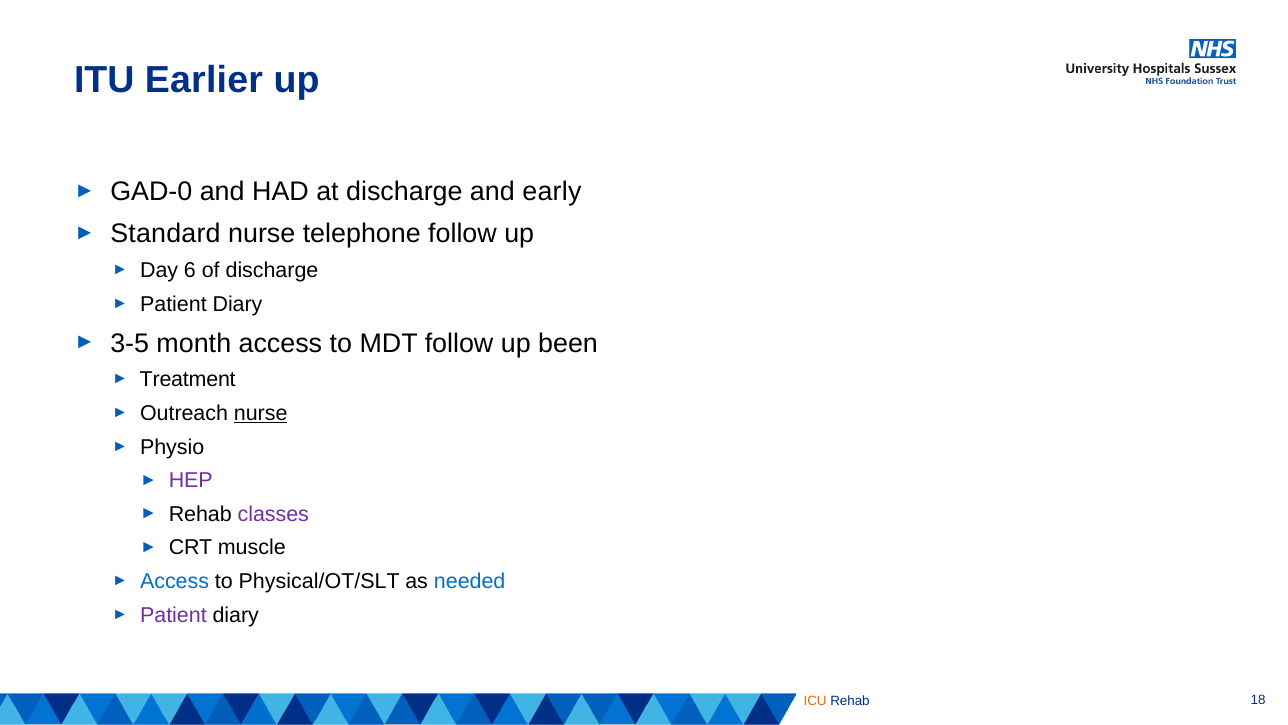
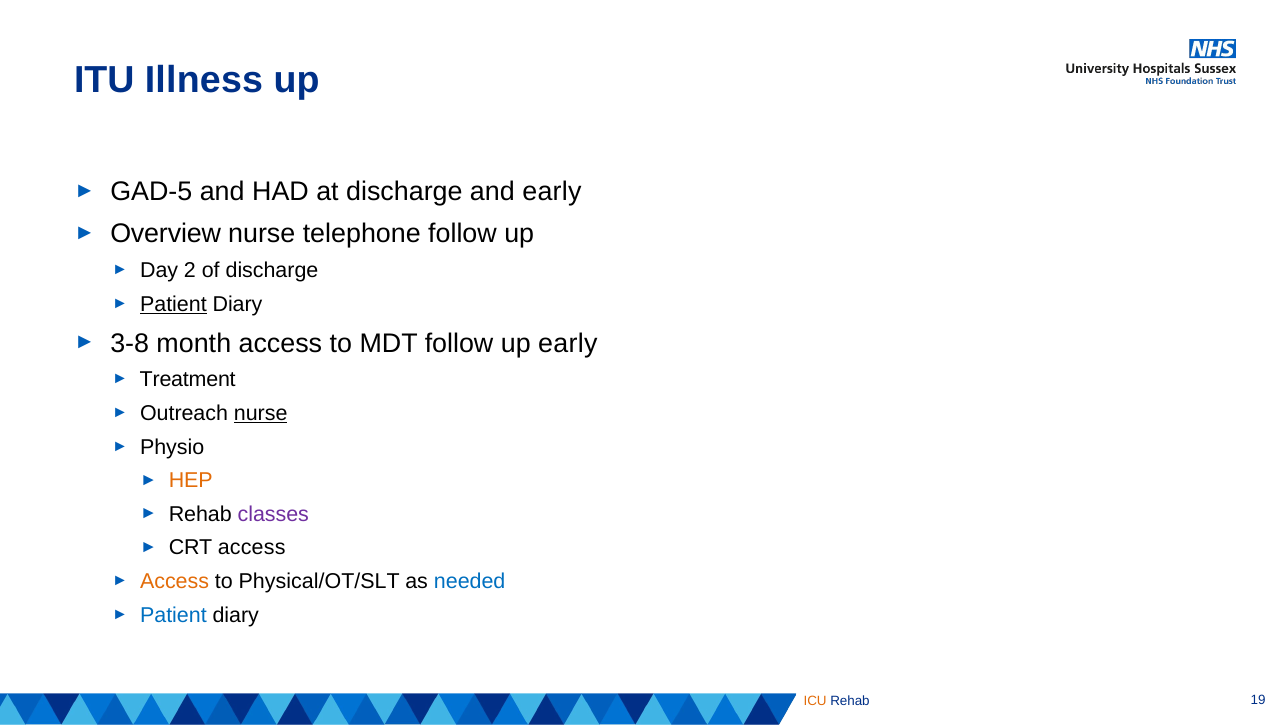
Earlier: Earlier -> Illness
GAD-0: GAD-0 -> GAD-5
Standard: Standard -> Overview
6: 6 -> 2
Patient at (173, 304) underline: none -> present
3-5: 3-5 -> 3-8
up been: been -> early
HEP colour: purple -> orange
CRT muscle: muscle -> access
Access at (175, 581) colour: blue -> orange
Patient at (173, 615) colour: purple -> blue
18: 18 -> 19
